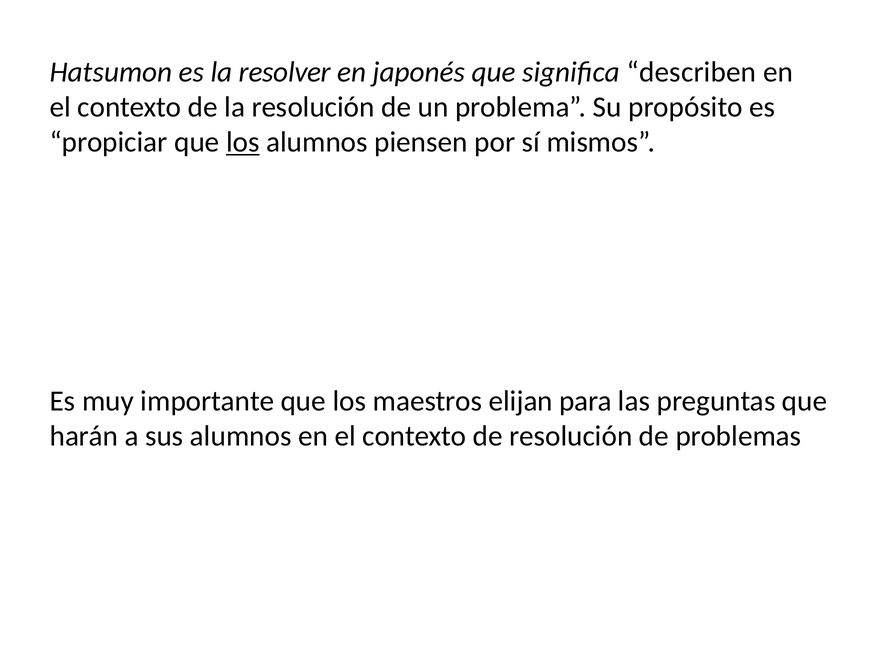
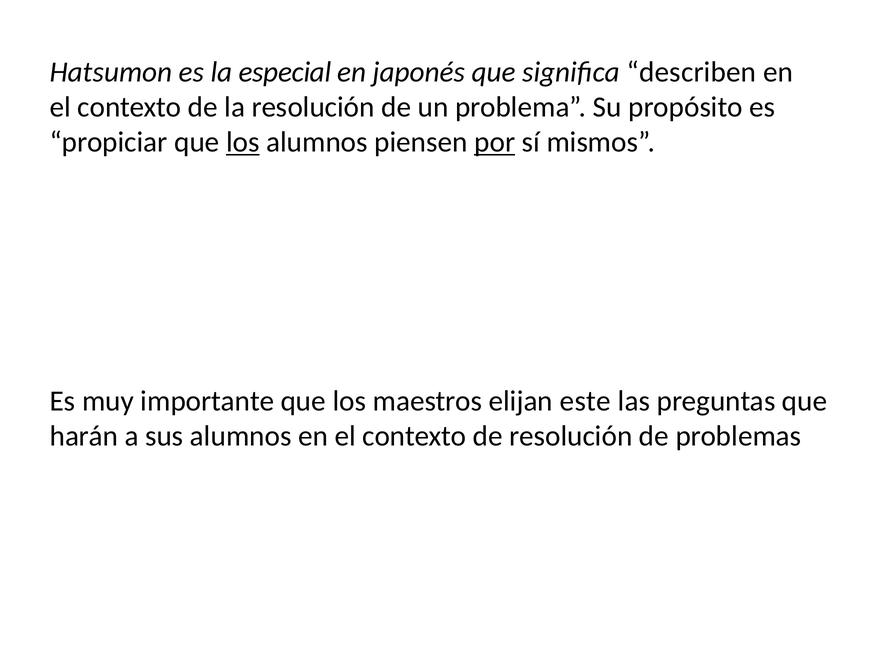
resolver: resolver -> especial
por underline: none -> present
para: para -> este
